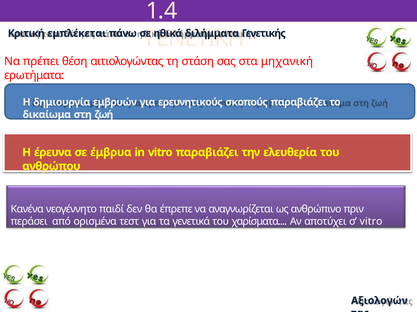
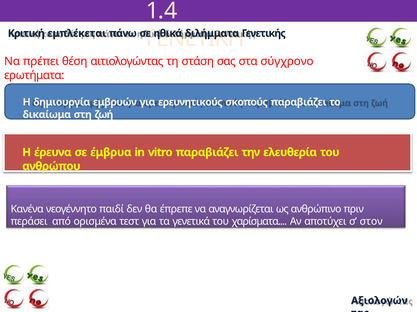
μηχανική: μηχανική -> σύγχρονο
σ vitro: vitro -> στον
